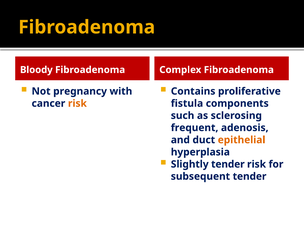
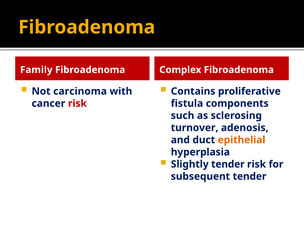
Bloody: Bloody -> Family
pregnancy: pregnancy -> carcinoma
risk at (77, 103) colour: orange -> red
frequent: frequent -> turnover
